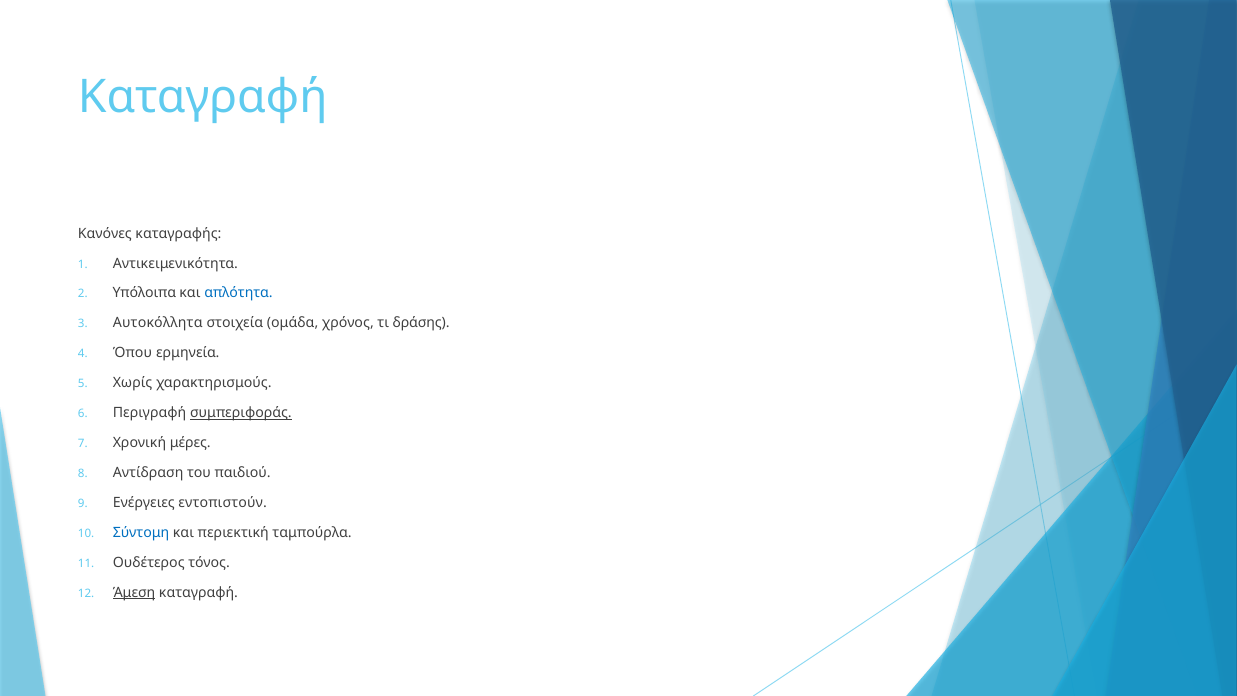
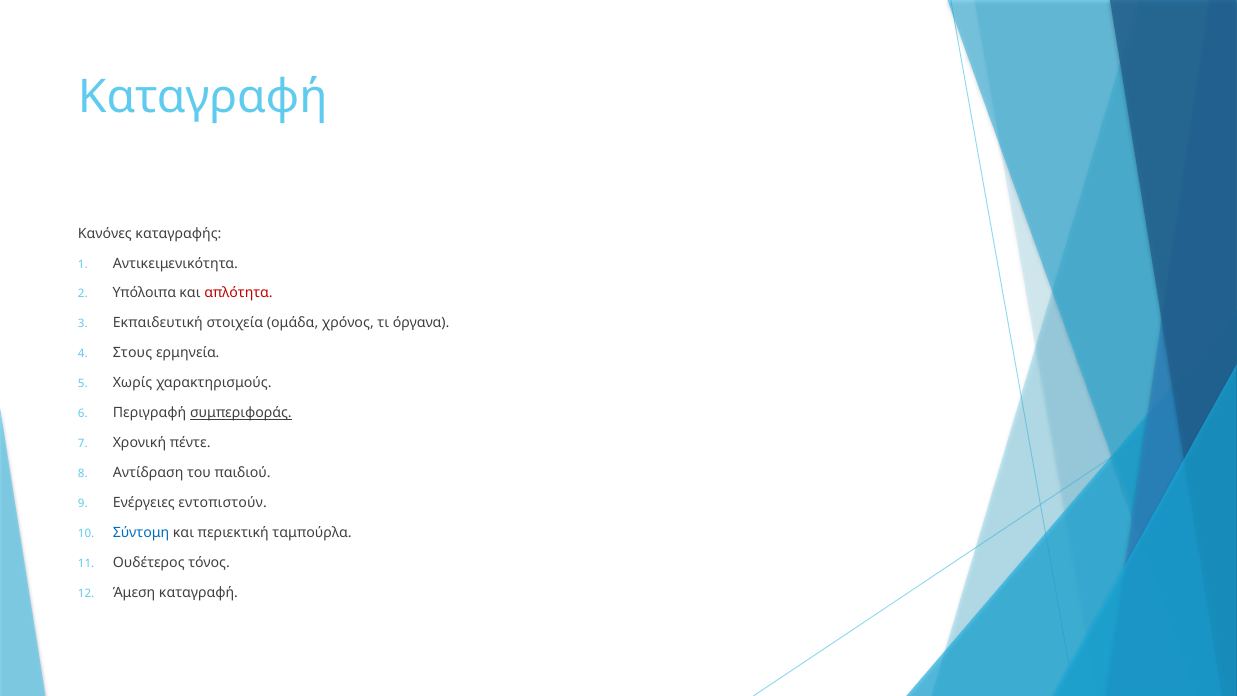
απλότητα colour: blue -> red
Αυτοκόλλητα: Αυτοκόλλητα -> Εκπαιδευτική
δράσης: δράσης -> όργανα
Όπου: Όπου -> Στους
μέρες: μέρες -> πέντε
Άμεση underline: present -> none
